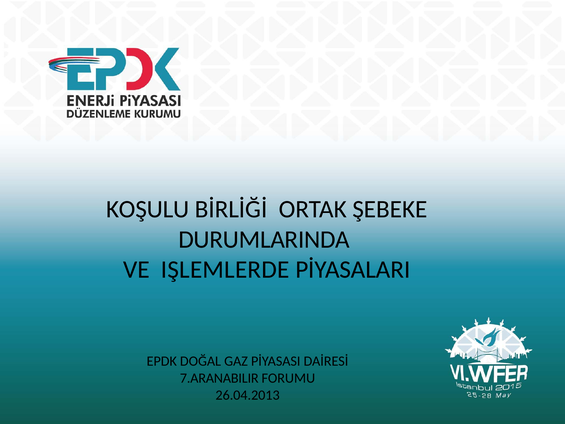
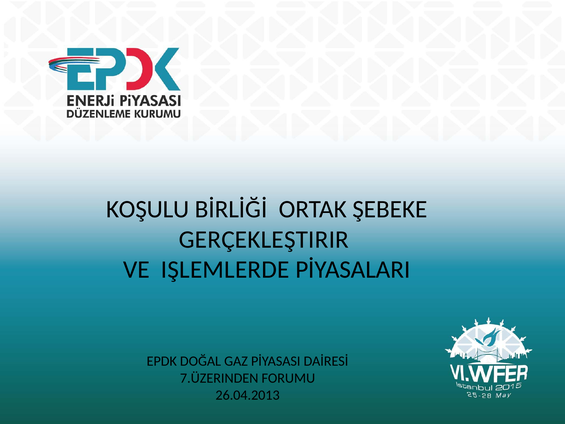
DURUMLARINDA: DURUMLARINDA -> GERÇEKLEŞTIRIR
7.ARANABILIR: 7.ARANABILIR -> 7.ÜZERINDEN
